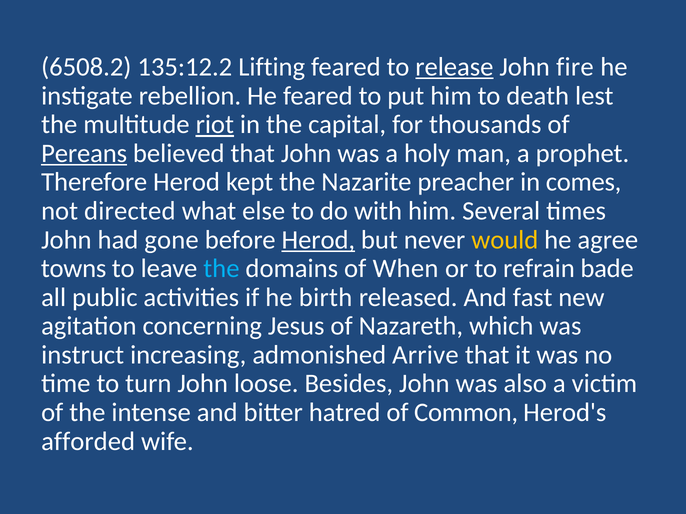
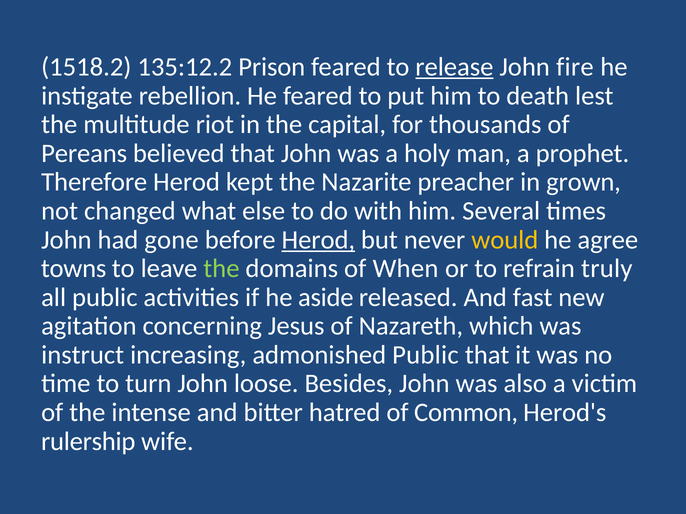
6508.2: 6508.2 -> 1518.2
Lifting: Lifting -> Prison
riot underline: present -> none
Pereans underline: present -> none
comes: comes -> grown
directed: directed -> changed
the at (221, 269) colour: light blue -> light green
bade: bade -> truly
birth: birth -> aside
admonished Arrive: Arrive -> Public
afforded: afforded -> rulership
